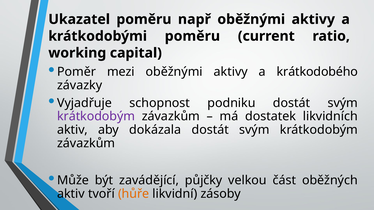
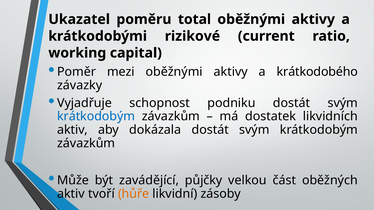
např: např -> total
krátkodobými poměru: poměru -> rizikové
krátkodobým at (96, 117) colour: purple -> blue
